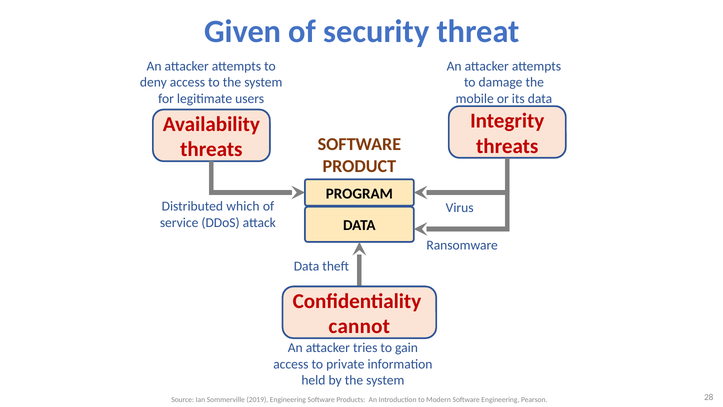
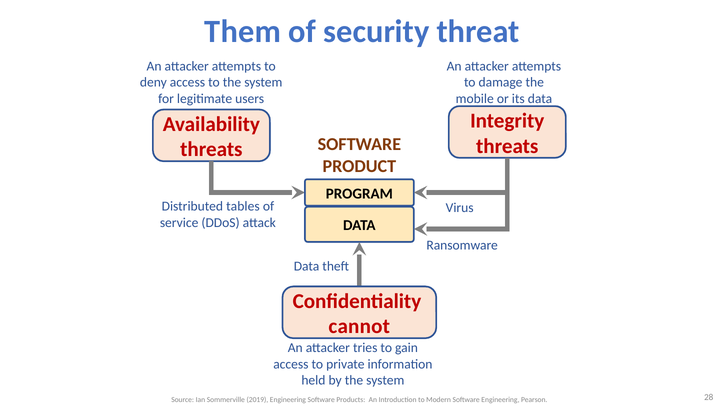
Given: Given -> Them
which: which -> tables
